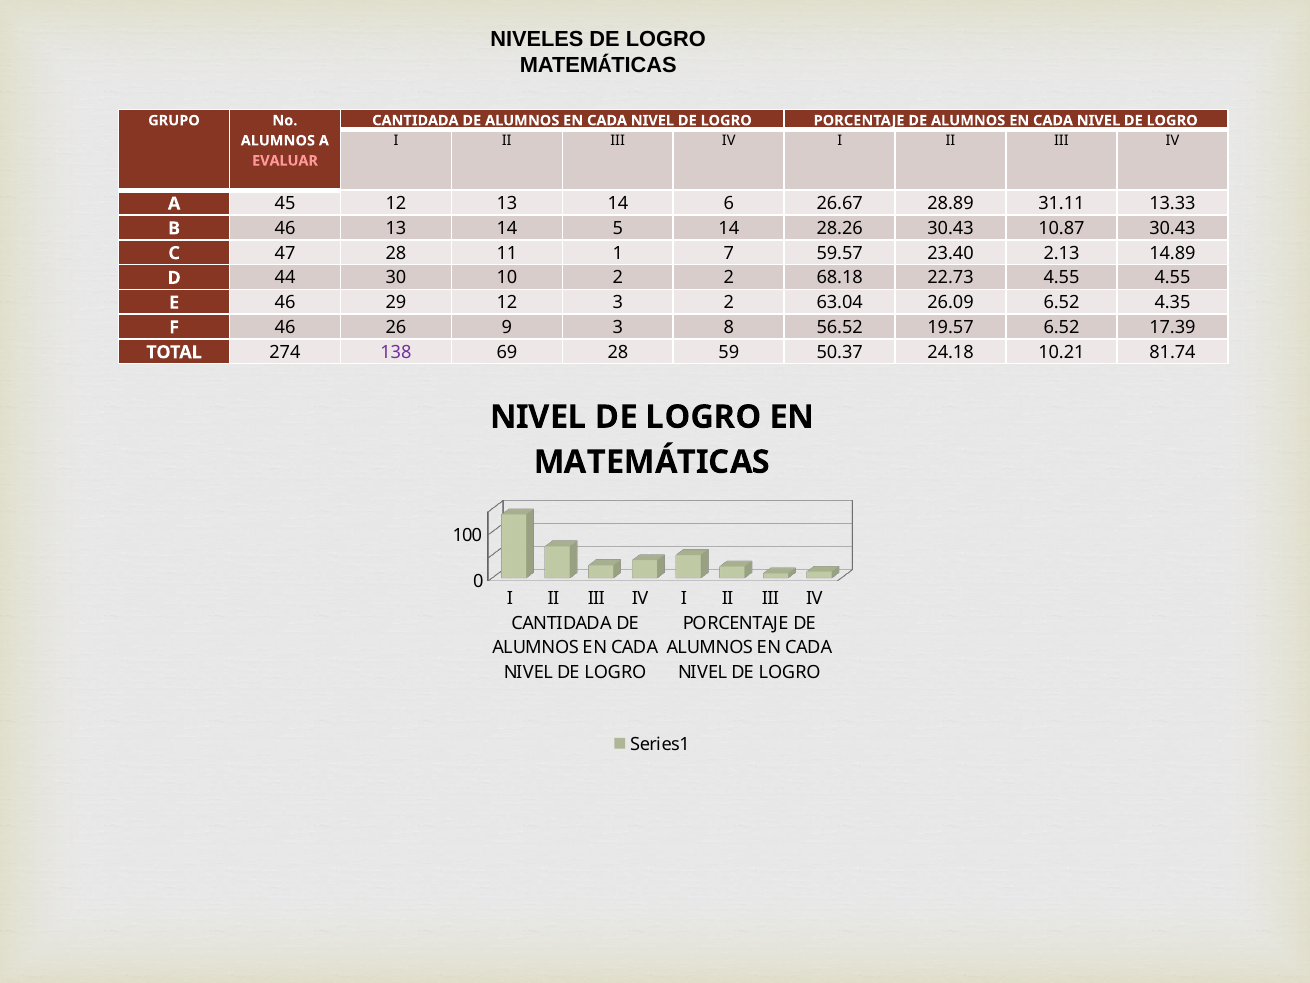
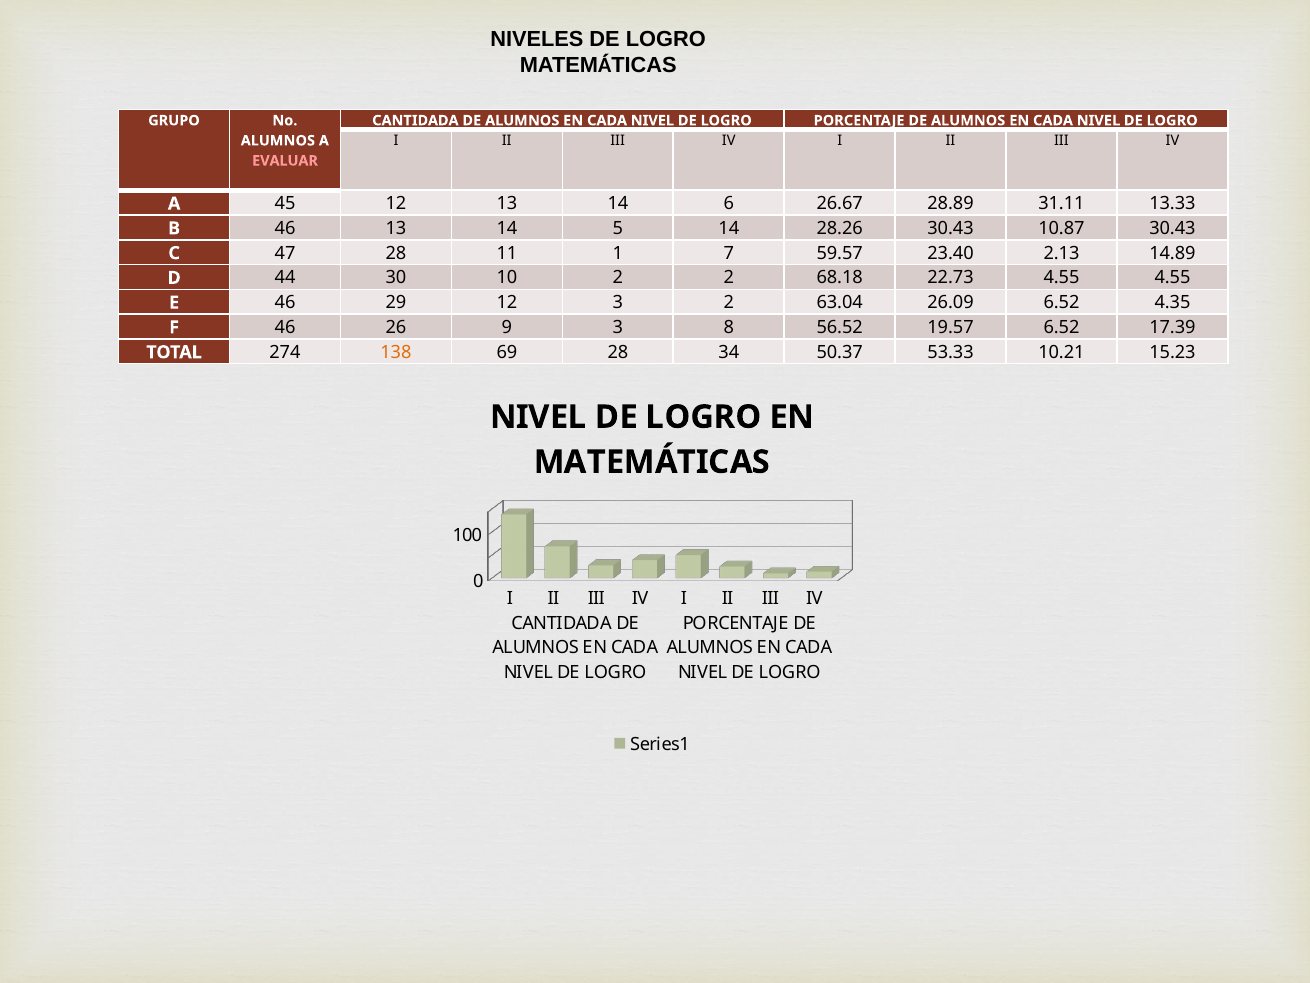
138 colour: purple -> orange
59: 59 -> 34
24.18: 24.18 -> 53.33
81.74: 81.74 -> 15.23
